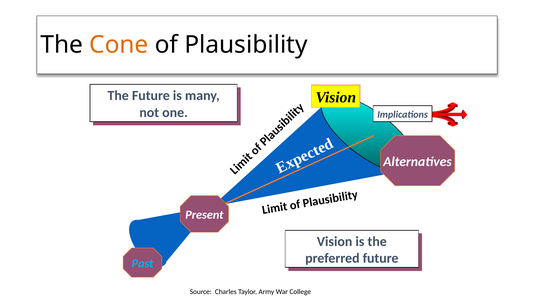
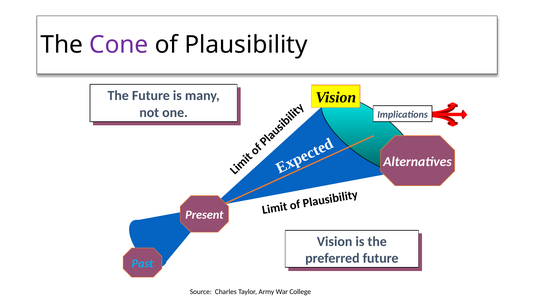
Cone colour: orange -> purple
